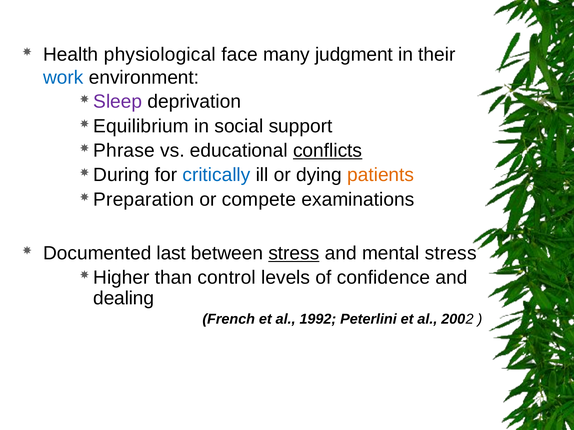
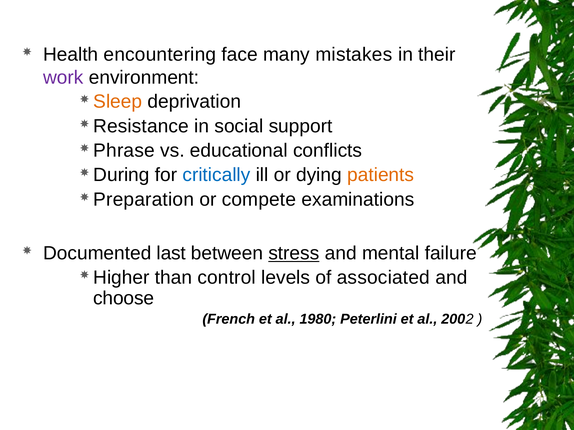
physiological: physiological -> encountering
judgment: judgment -> mistakes
work colour: blue -> purple
Sleep colour: purple -> orange
Equilibrium: Equilibrium -> Resistance
conflicts underline: present -> none
mental stress: stress -> failure
confidence: confidence -> associated
dealing: dealing -> choose
1992: 1992 -> 1980
